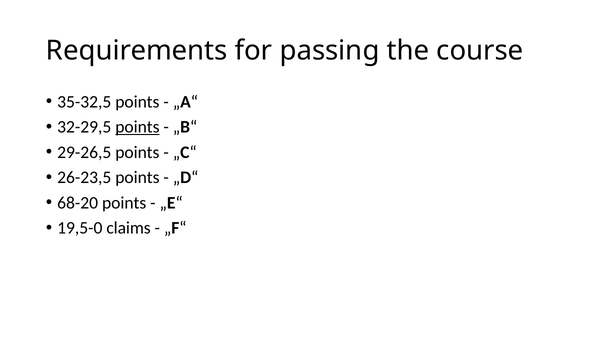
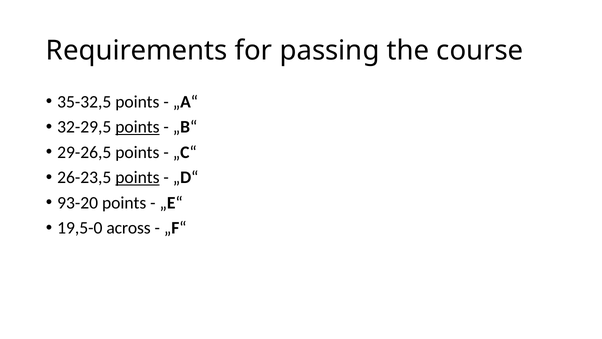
points at (137, 177) underline: none -> present
68-20: 68-20 -> 93-20
claims: claims -> across
